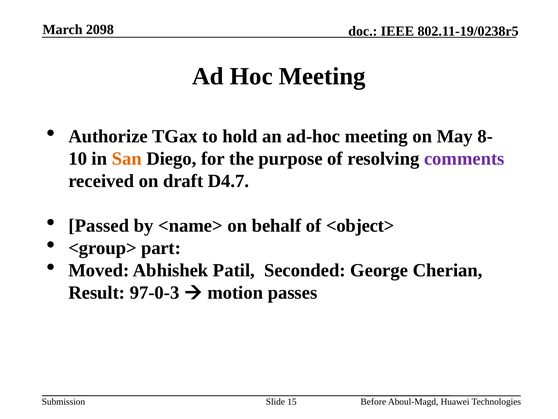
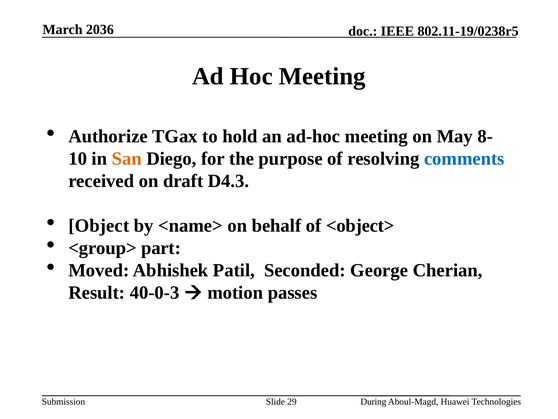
2098: 2098 -> 2036
comments colour: purple -> blue
D4.7: D4.7 -> D4.3
Passed: Passed -> Object
97-0-3: 97-0-3 -> 40-0-3
15: 15 -> 29
Before: Before -> During
